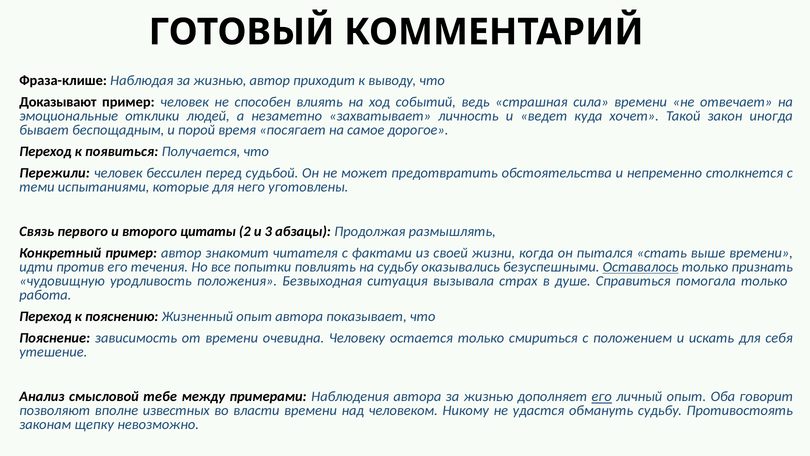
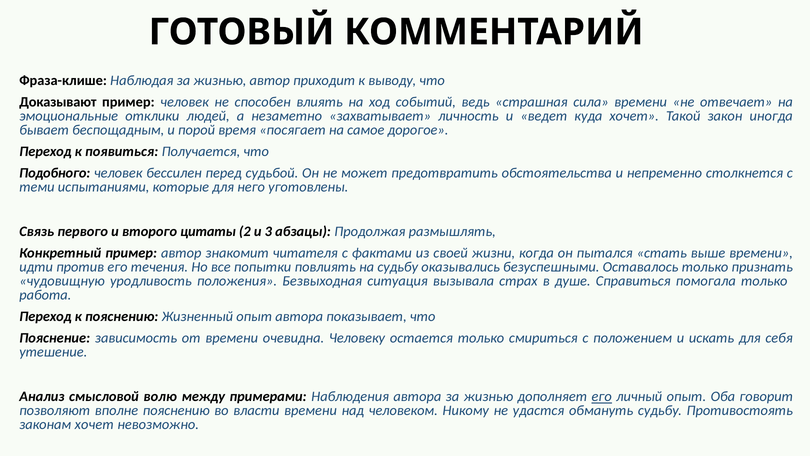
Пережили: Пережили -> Подобного
Оставалось underline: present -> none
тебе: тебе -> волю
вполне известных: известных -> пояснению
законам щепку: щепку -> хочет
